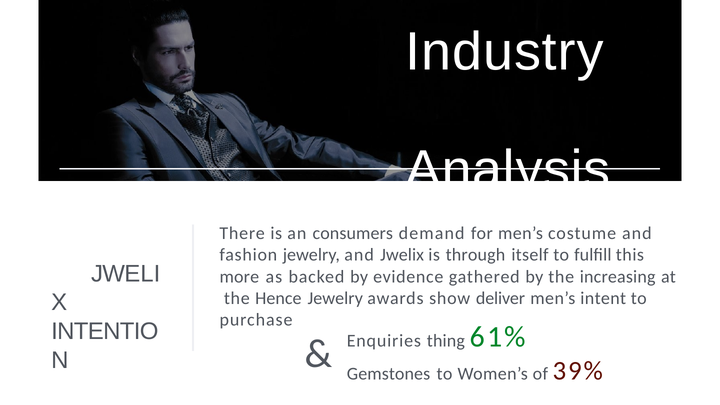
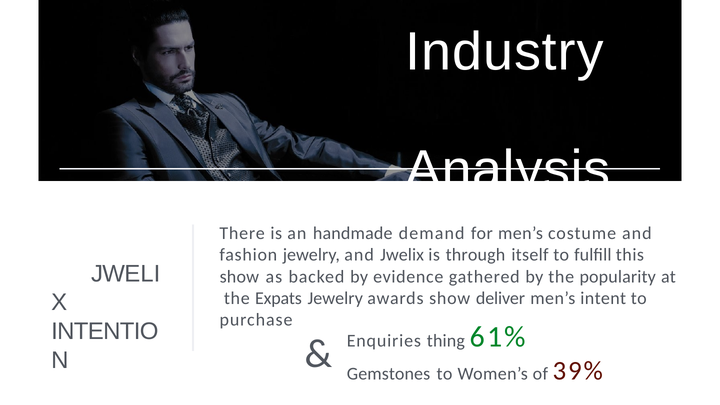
consumers: consumers -> handmade
more at (239, 277): more -> show
increasing: increasing -> popularity
Hence: Hence -> Expats
